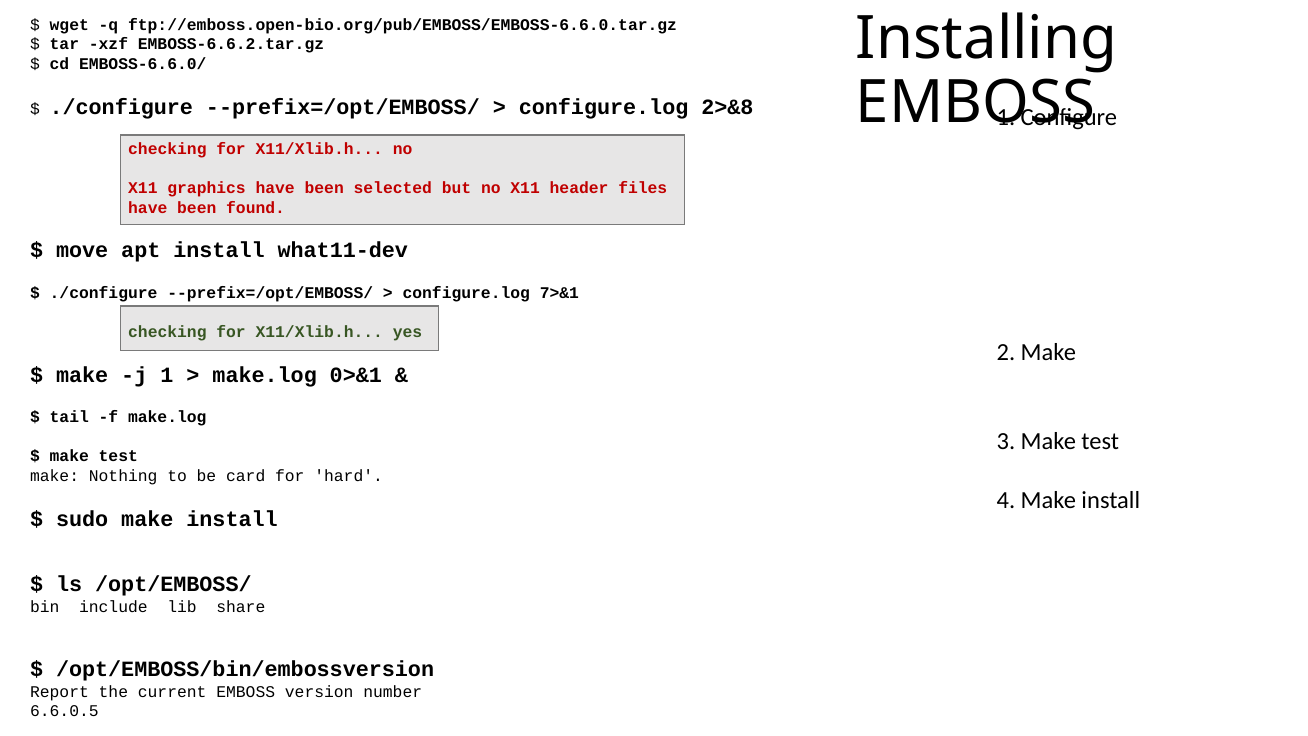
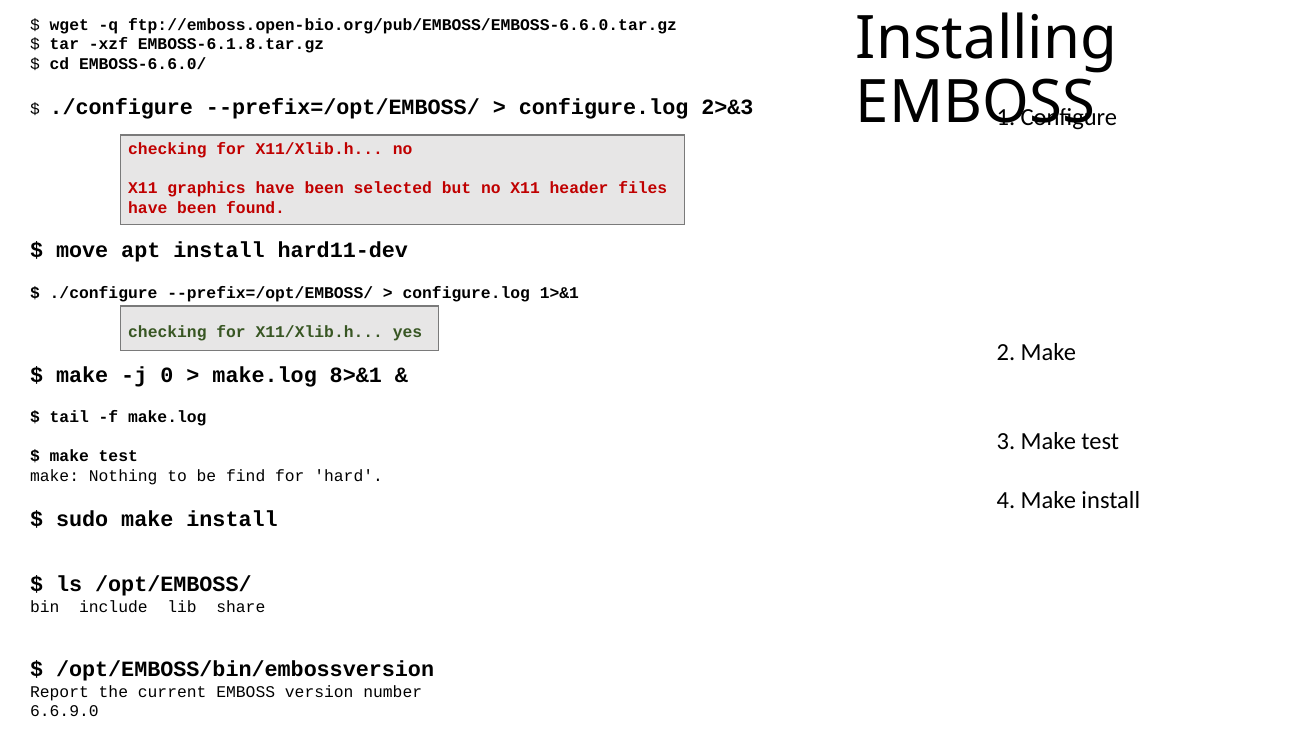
EMBOSS-6.6.2.tar.gz: EMBOSS-6.6.2.tar.gz -> EMBOSS-6.1.8.tar.gz
2>&8: 2>&8 -> 2>&3
what11-dev: what11-dev -> hard11-dev
7>&1: 7>&1 -> 1>&1
j 1: 1 -> 0
0>&1: 0>&1 -> 8>&1
card: card -> find
6.6.0.5: 6.6.0.5 -> 6.6.9.0
